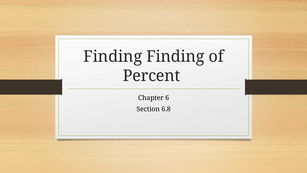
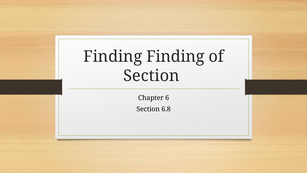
Percent at (152, 76): Percent -> Section
